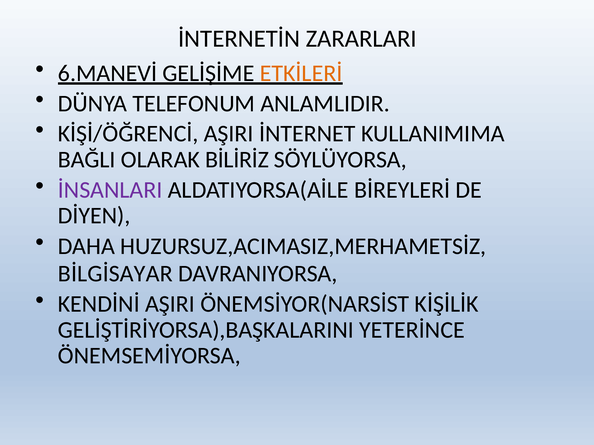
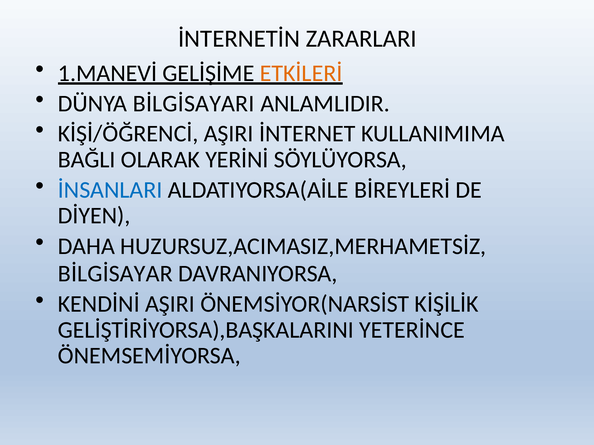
6.MANEVİ: 6.MANEVİ -> 1.MANEVİ
TELEFONUM: TELEFONUM -> BİLGİSAYARI
BİLİRİZ: BİLİRİZ -> YERİNİ
İNSANLARI colour: purple -> blue
